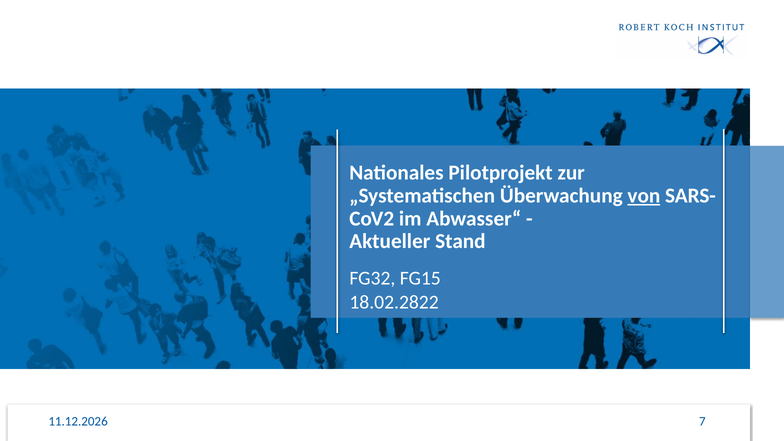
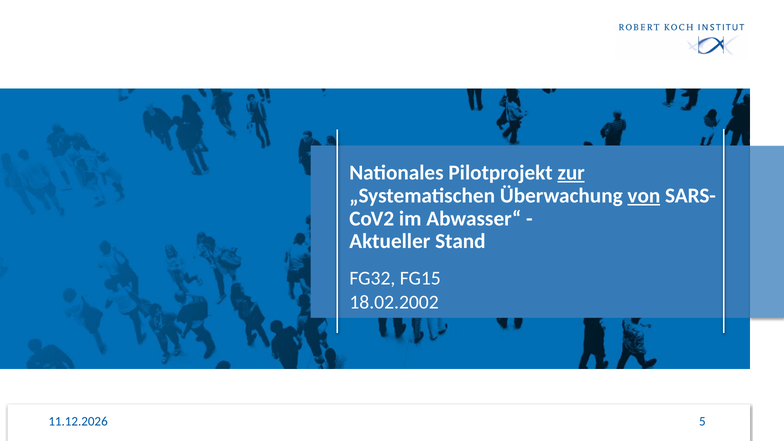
zur underline: none -> present
18.02.2822: 18.02.2822 -> 18.02.2002
7: 7 -> 5
